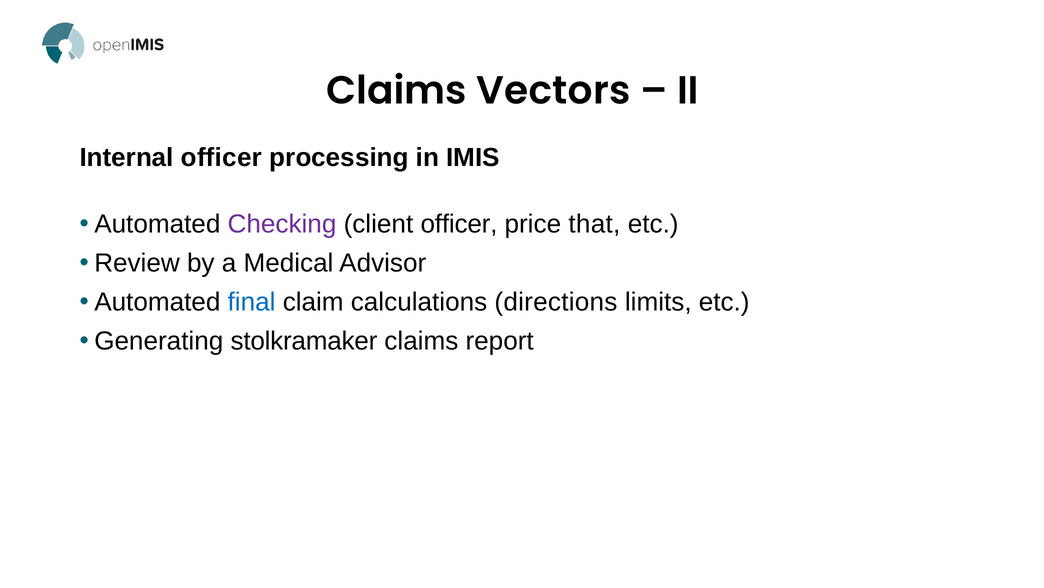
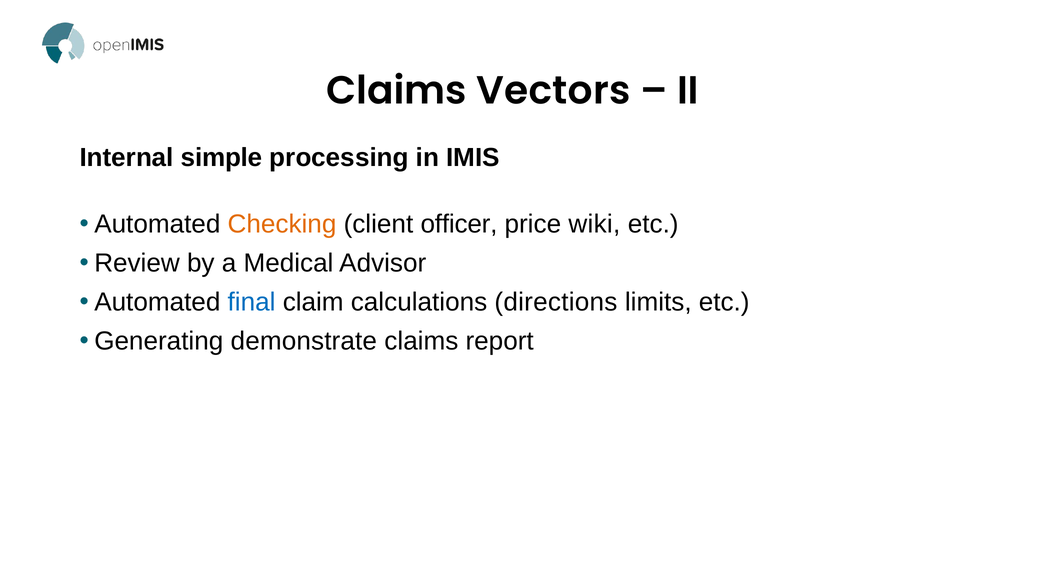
Internal officer: officer -> simple
Checking colour: purple -> orange
that: that -> wiki
stolkramaker: stolkramaker -> demonstrate
